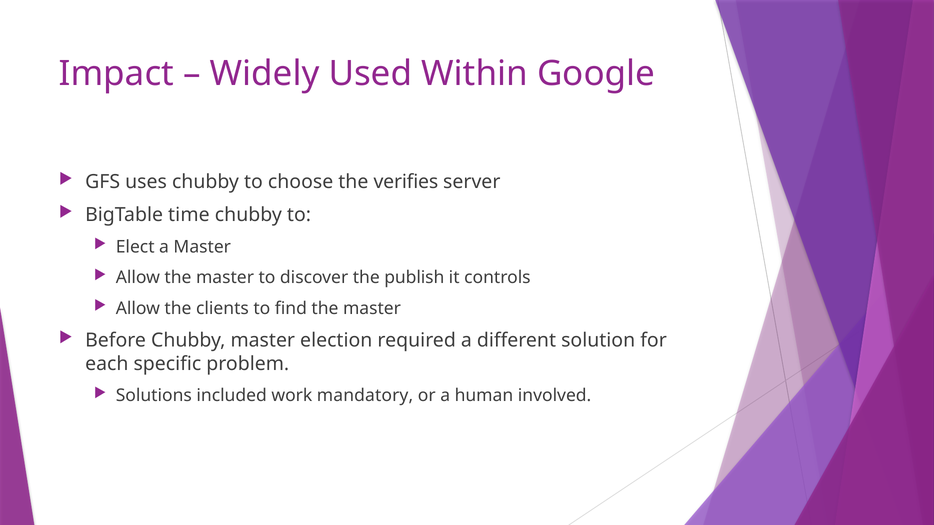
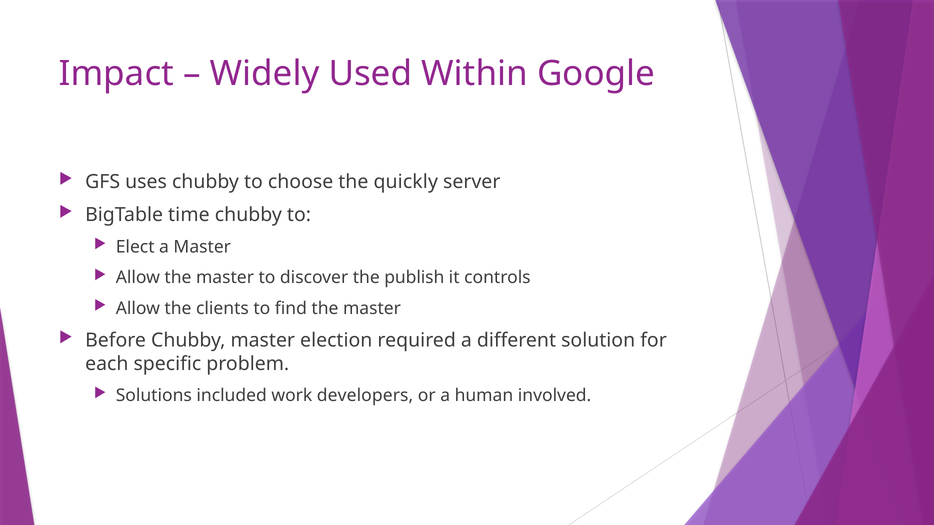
verifies: verifies -> quickly
mandatory: mandatory -> developers
